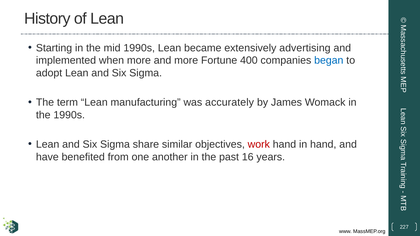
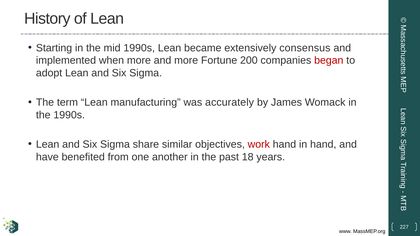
advertising: advertising -> consensus
400: 400 -> 200
began colour: blue -> red
16: 16 -> 18
